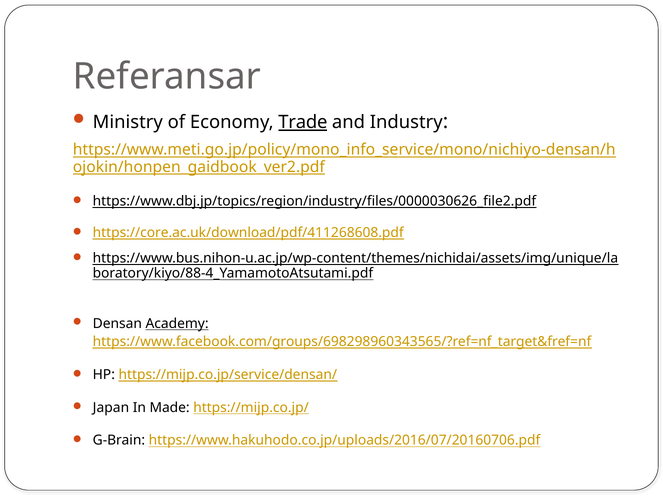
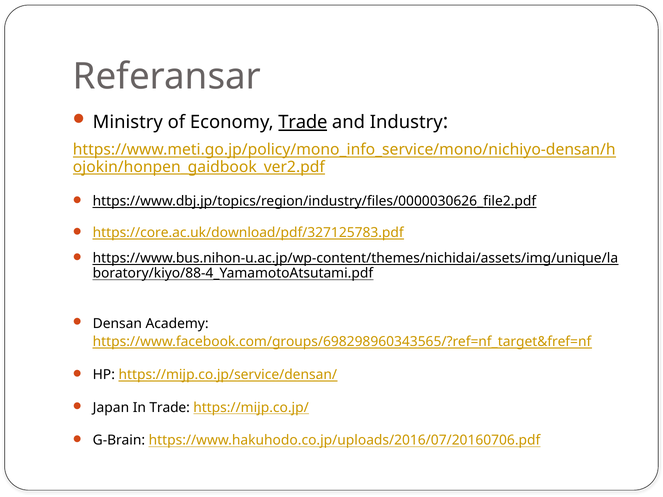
https://core.ac.uk/download/pdf/411268608.pdf: https://core.ac.uk/download/pdf/411268608.pdf -> https://core.ac.uk/download/pdf/327125783.pdf
Academy underline: present -> none
In Made: Made -> Trade
